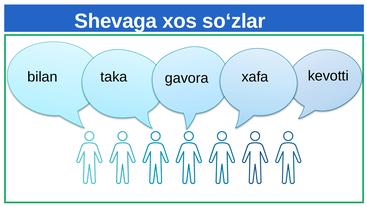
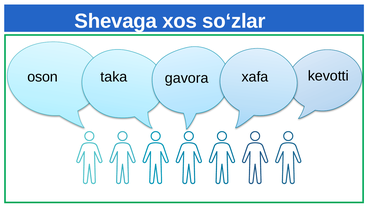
bilan: bilan -> oson
